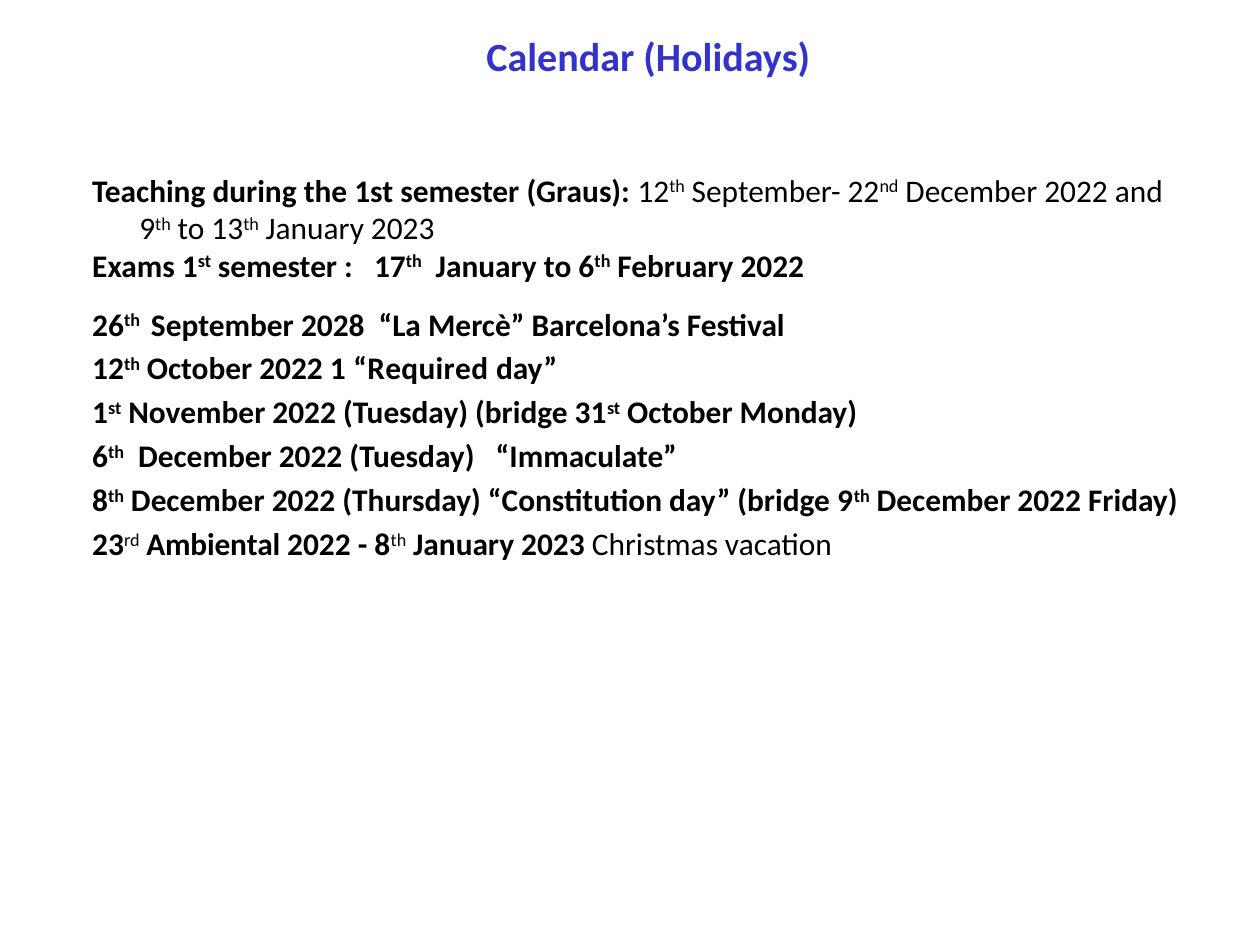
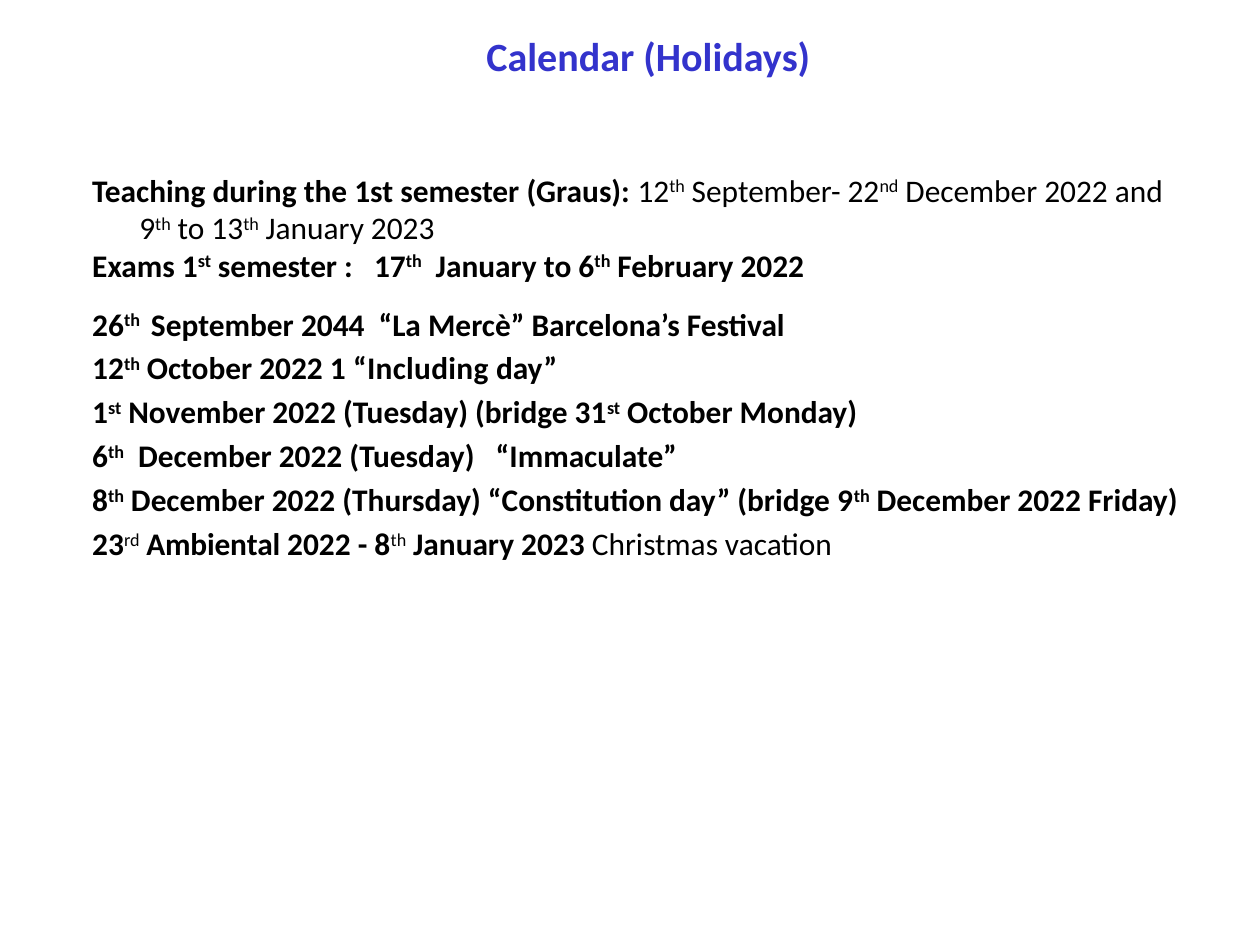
2028: 2028 -> 2044
Required: Required -> Including
